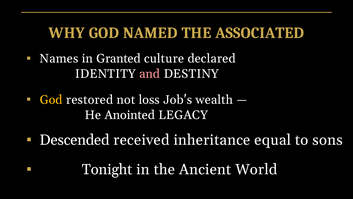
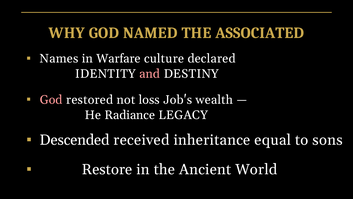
Granted: Granted -> Warfare
God at (51, 100) colour: yellow -> pink
Anointed: Anointed -> Radiance
Tonight: Tonight -> Restore
